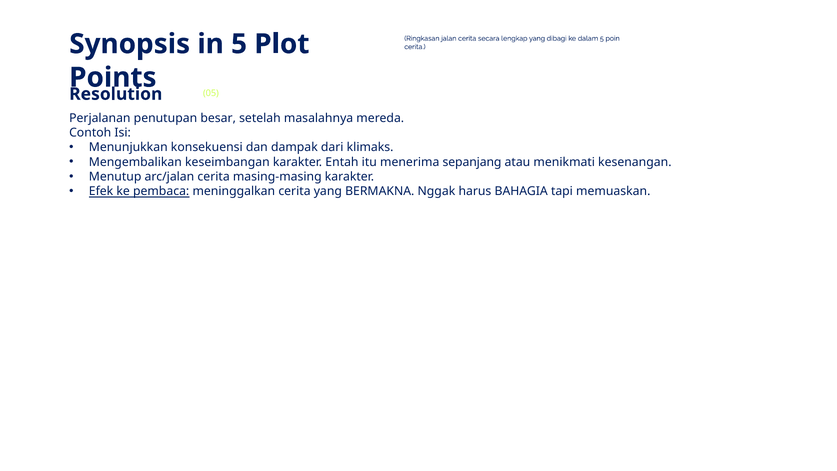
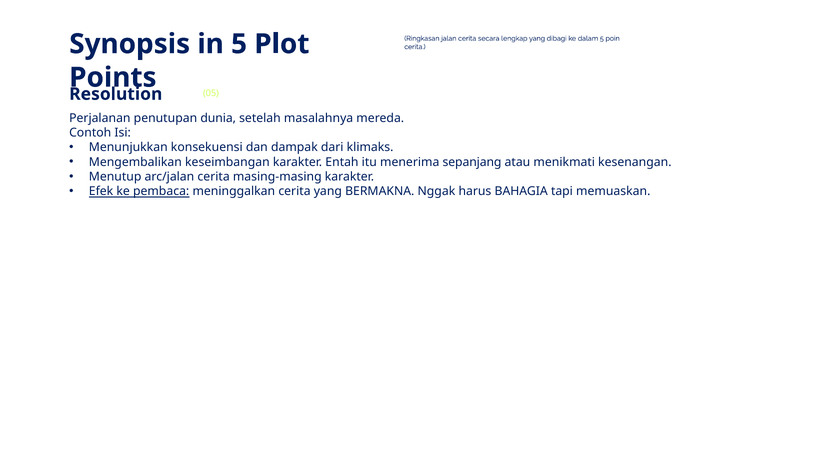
besar: besar -> dunia
